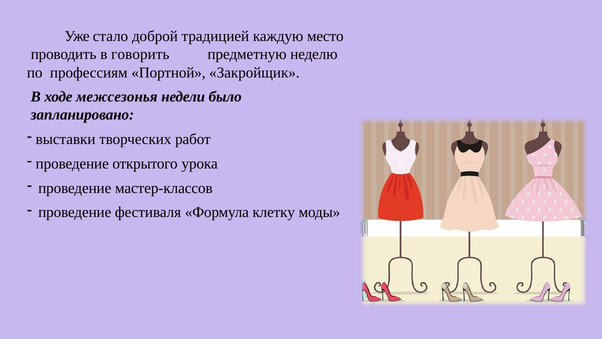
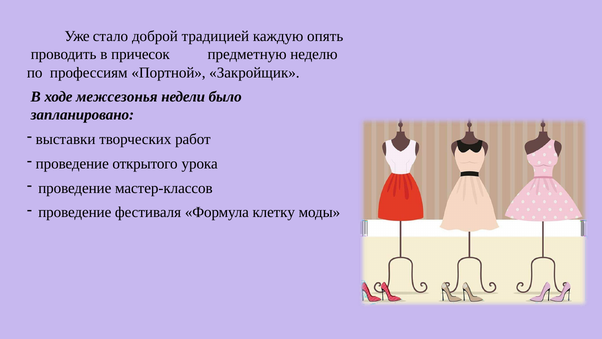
место: место -> опять
говорить: говорить -> причесок
